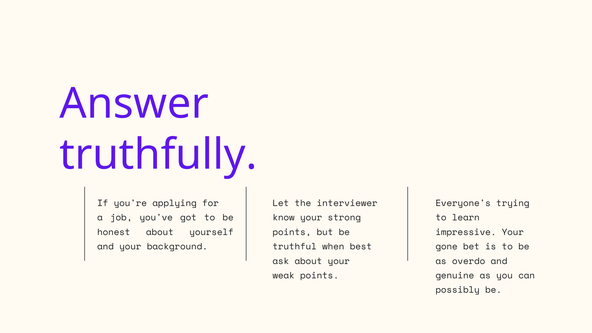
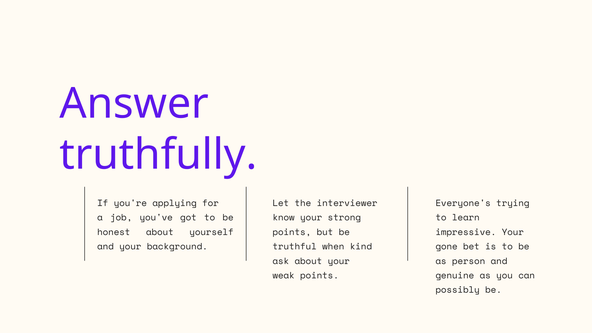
best: best -> kind
overdo: overdo -> person
